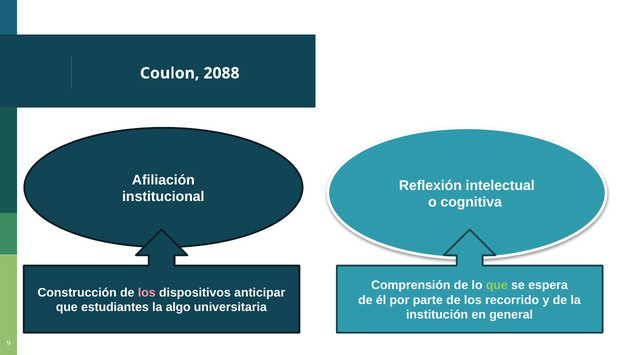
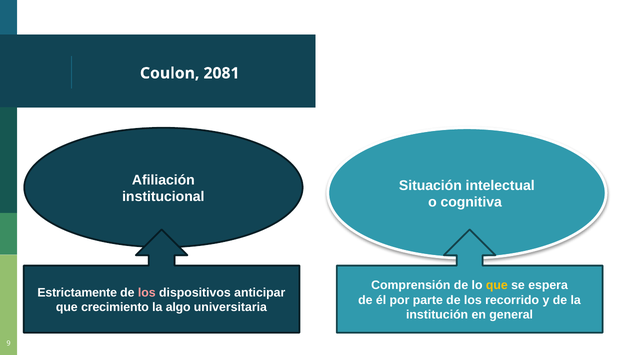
2088: 2088 -> 2081
Reflexión: Reflexión -> Situación
que at (497, 285) colour: light green -> yellow
Construcción: Construcción -> Estrictamente
estudiantes: estudiantes -> crecimiento
